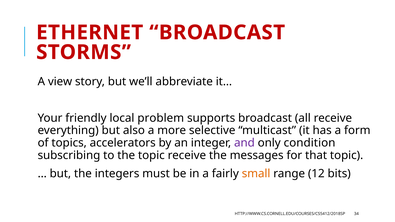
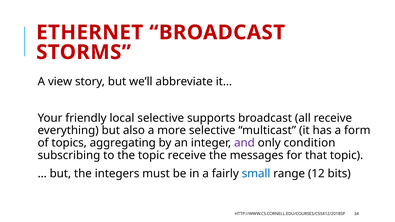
local problem: problem -> selective
accelerators: accelerators -> aggregating
small colour: orange -> blue
